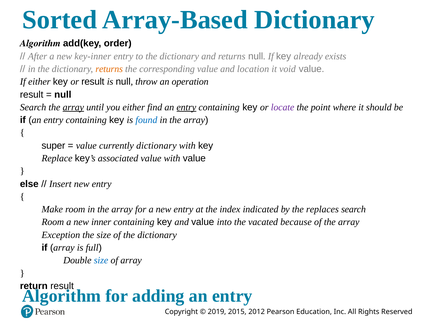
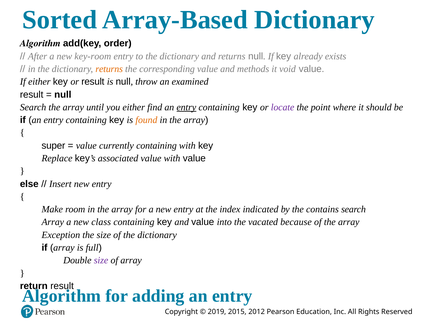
key-inner: key-inner -> key-room
location: location -> methods
operation: operation -> examined
array at (73, 107) underline: present -> none
found colour: blue -> orange
currently dictionary: dictionary -> containing
replaces: replaces -> contains
Room at (53, 222): Room -> Array
inner: inner -> class
size at (101, 260) colour: blue -> purple
